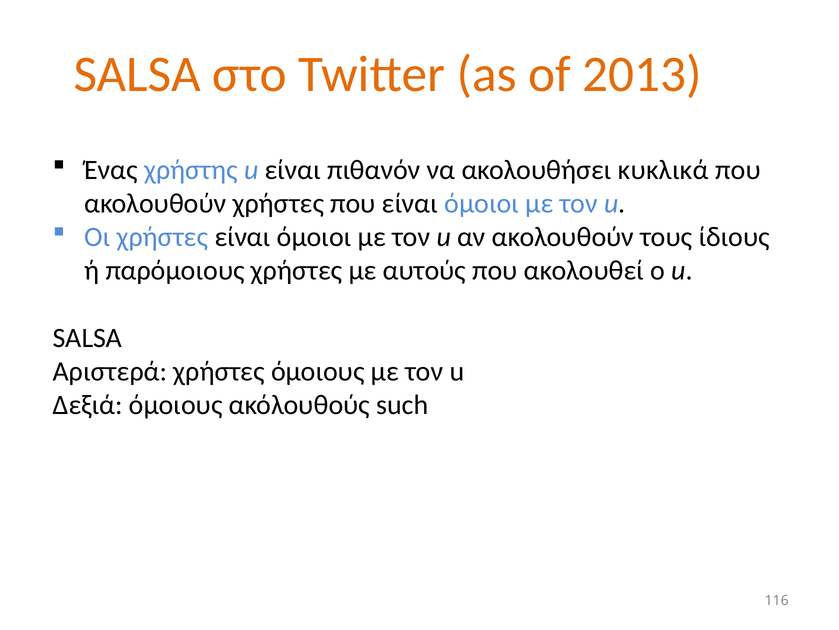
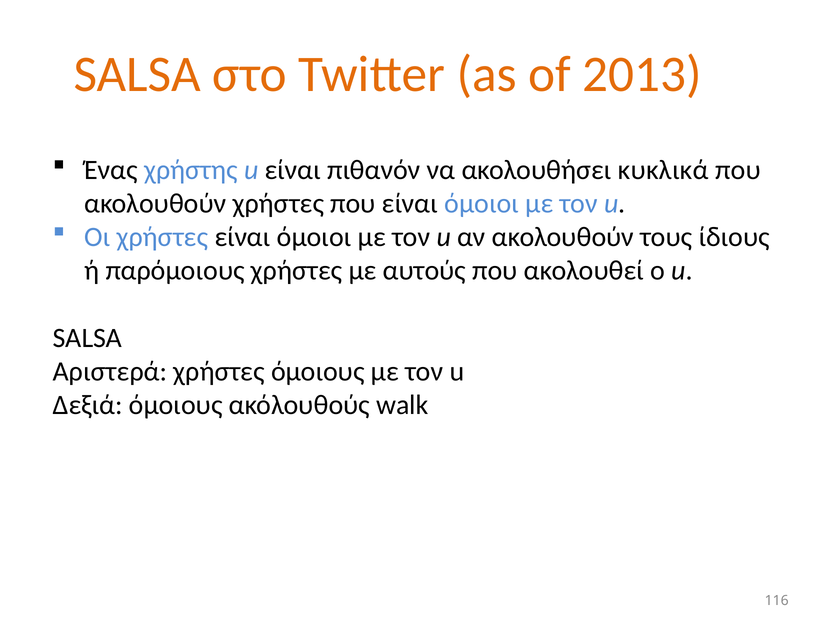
such: such -> walk
